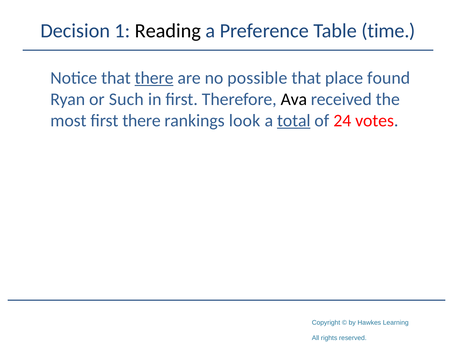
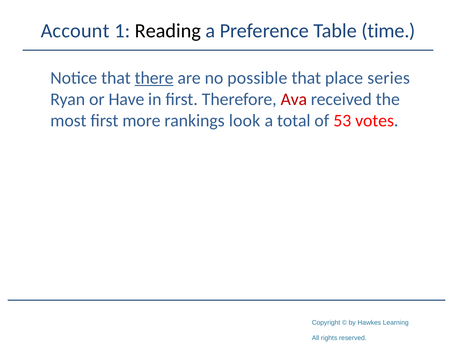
Decision: Decision -> Account
found: found -> series
Such: Such -> Have
Ava colour: black -> red
first there: there -> more
total underline: present -> none
24: 24 -> 53
